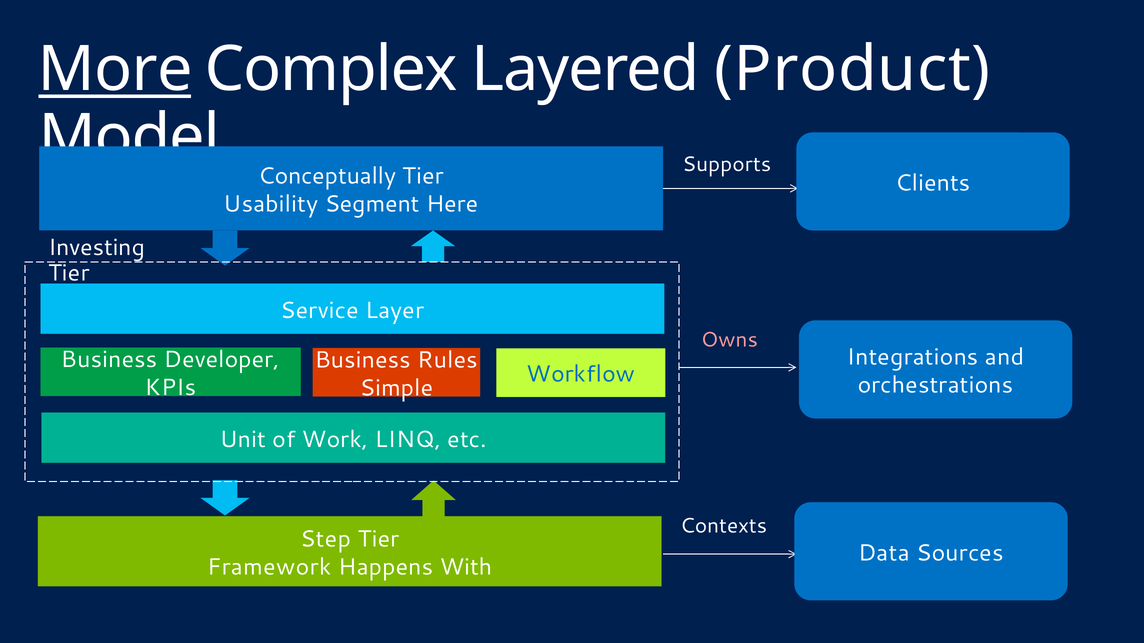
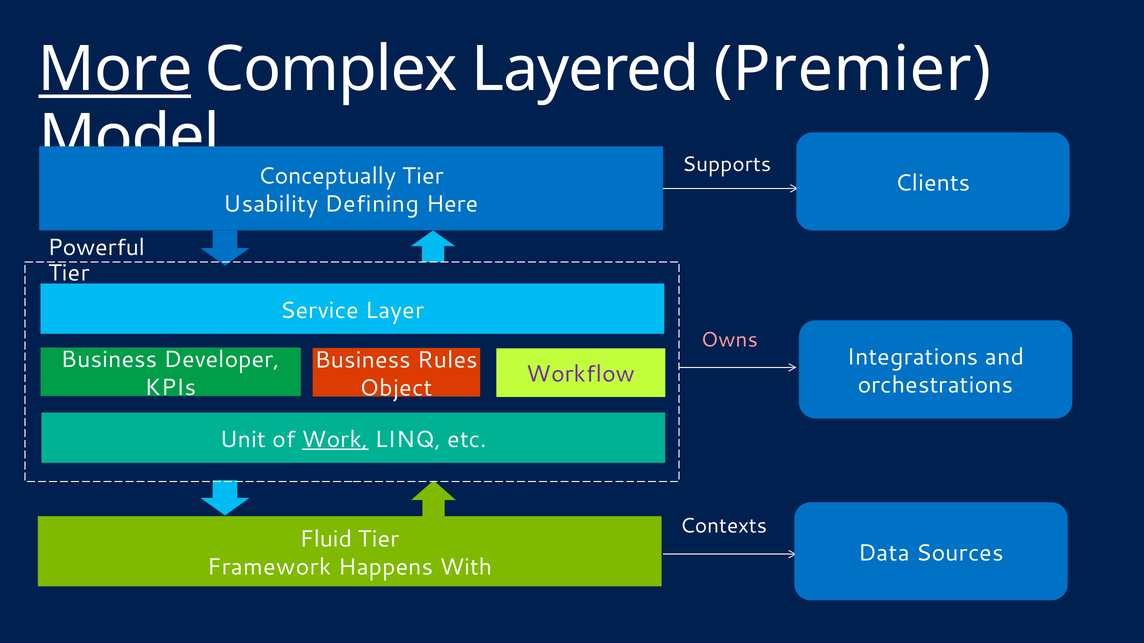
Product: Product -> Premier
Segment: Segment -> Defining
Investing: Investing -> Powerful
Workflow colour: blue -> purple
Simple: Simple -> Object
Work underline: none -> present
Step: Step -> Fluid
